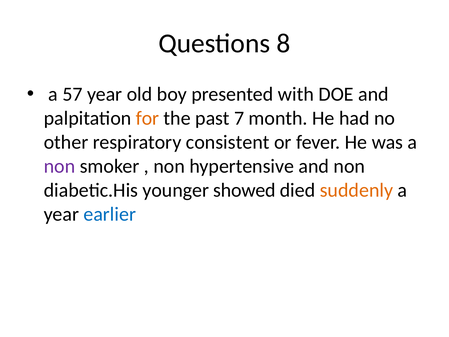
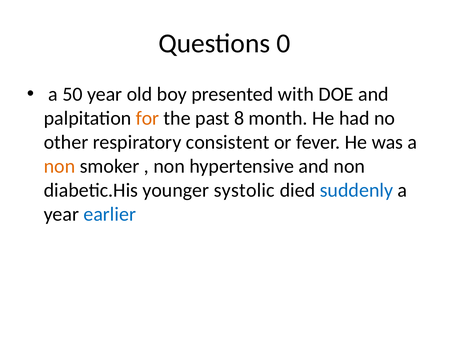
8: 8 -> 0
57: 57 -> 50
7: 7 -> 8
non at (60, 166) colour: purple -> orange
showed: showed -> systolic
suddenly colour: orange -> blue
